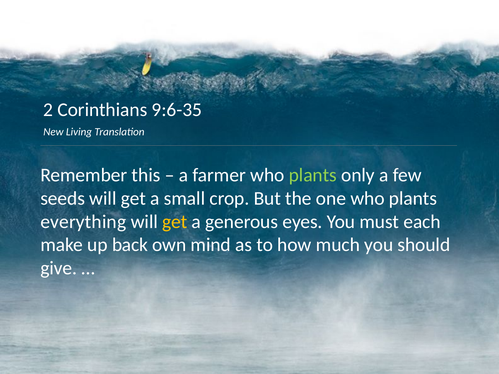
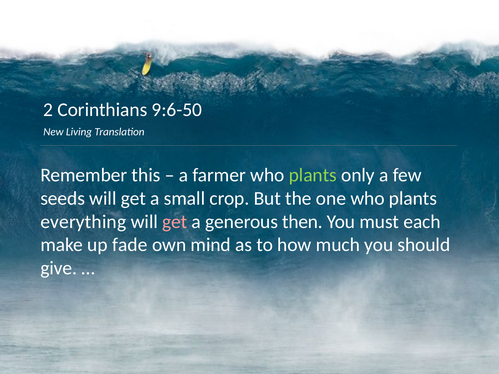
9:6-35: 9:6-35 -> 9:6-50
get at (175, 222) colour: yellow -> pink
eyes: eyes -> then
back: back -> fade
